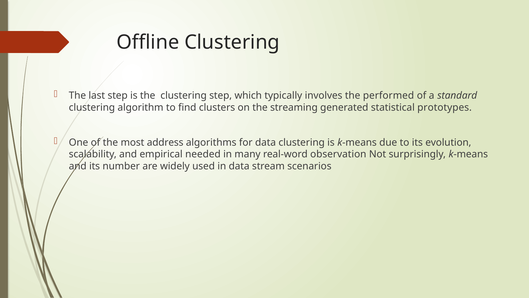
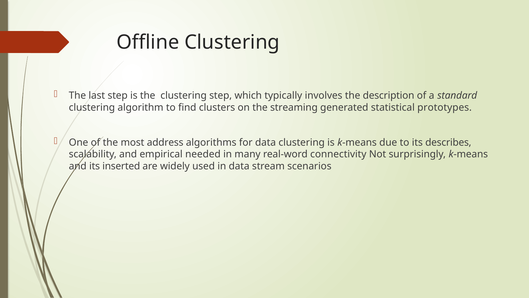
performed: performed -> description
evolution: evolution -> describes
observation: observation -> connectivity
number: number -> inserted
